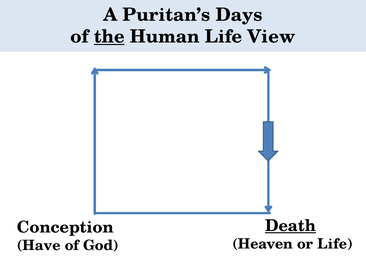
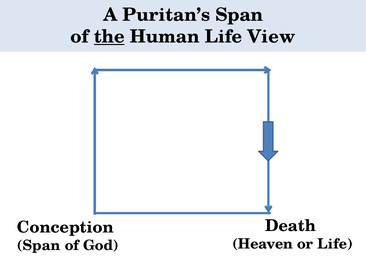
Puritan’s Days: Days -> Span
Death underline: present -> none
Have at (39, 246): Have -> Span
